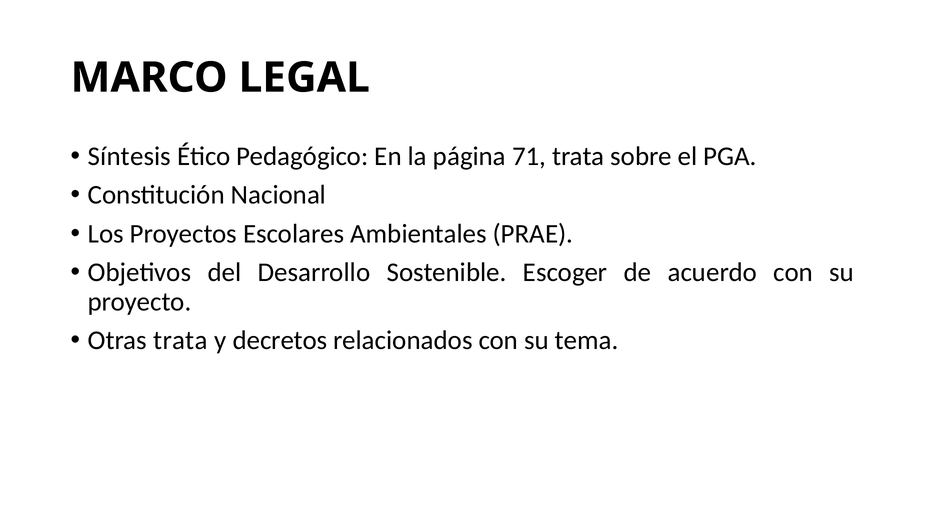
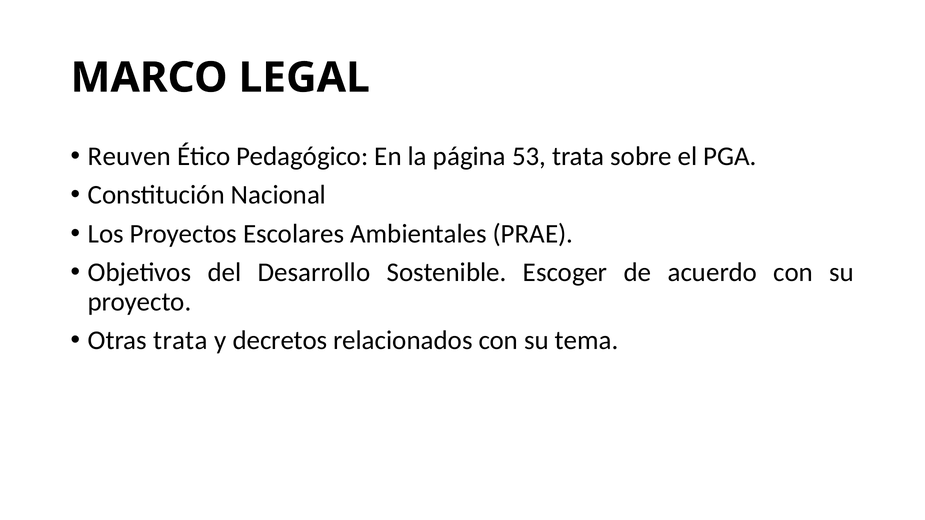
Síntesis: Síntesis -> Reuven
71: 71 -> 53
